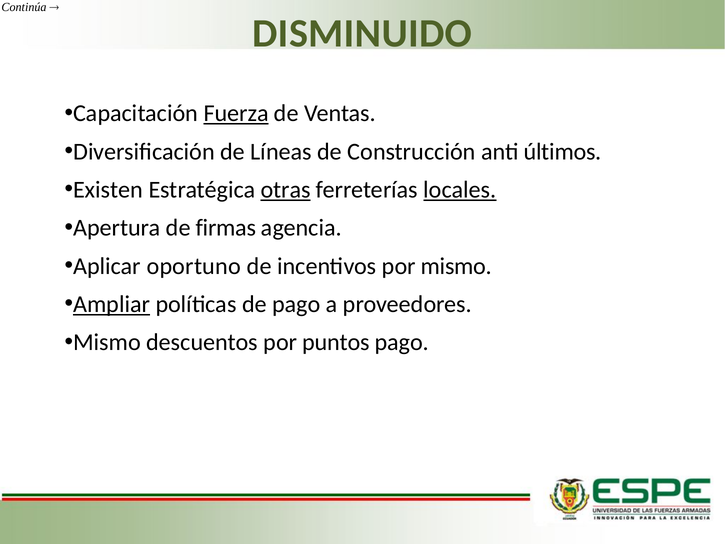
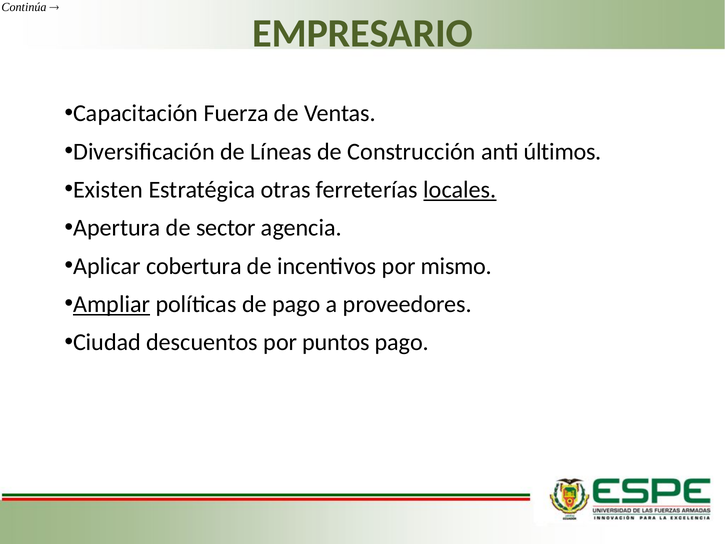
DISMINUIDO: DISMINUIDO -> EMPRESARIO
Fuerza underline: present -> none
otras underline: present -> none
firmas: firmas -> sector
oportuno: oportuno -> cobertura
Mismo at (107, 342): Mismo -> Ciudad
